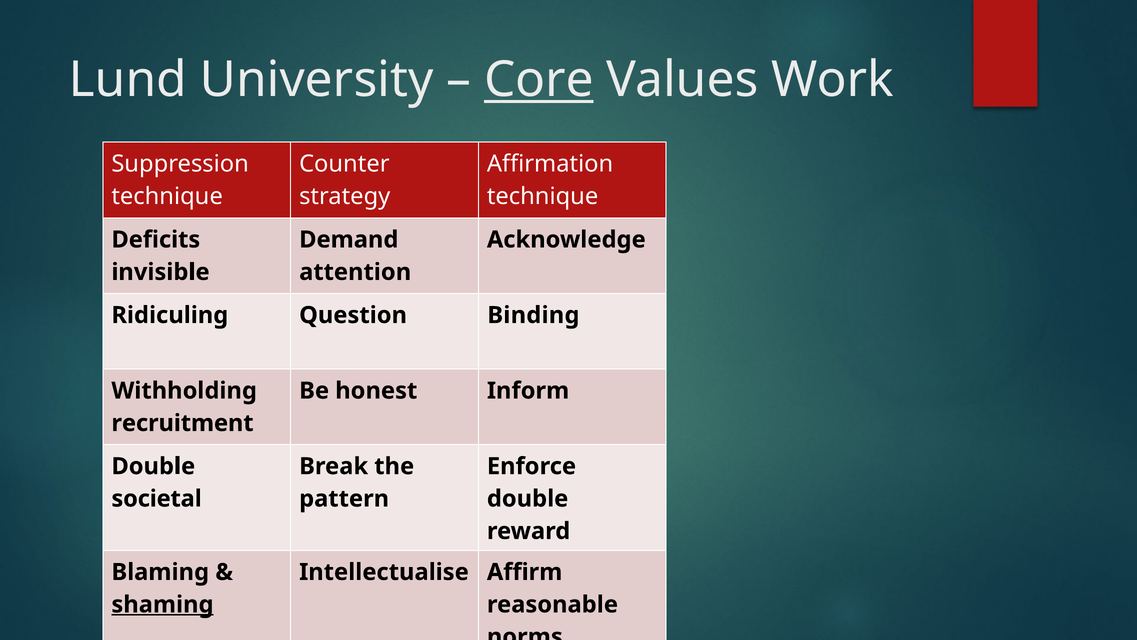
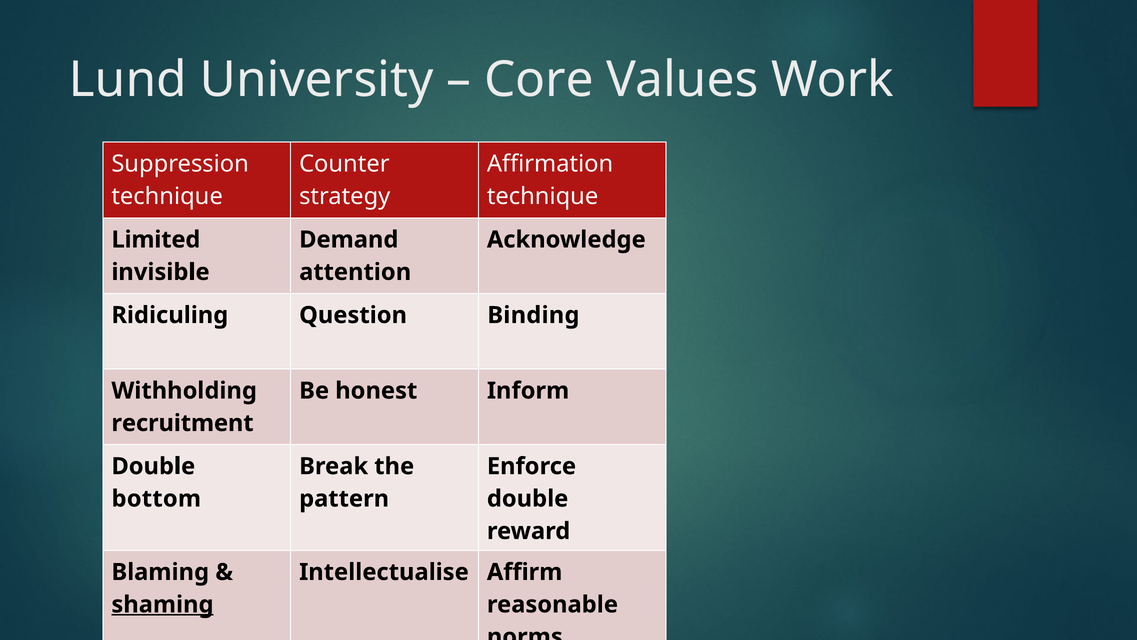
Core underline: present -> none
Deficits: Deficits -> Limited
societal: societal -> bottom
